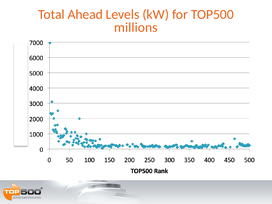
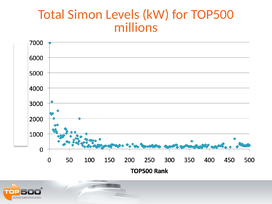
Ahead: Ahead -> Simon
